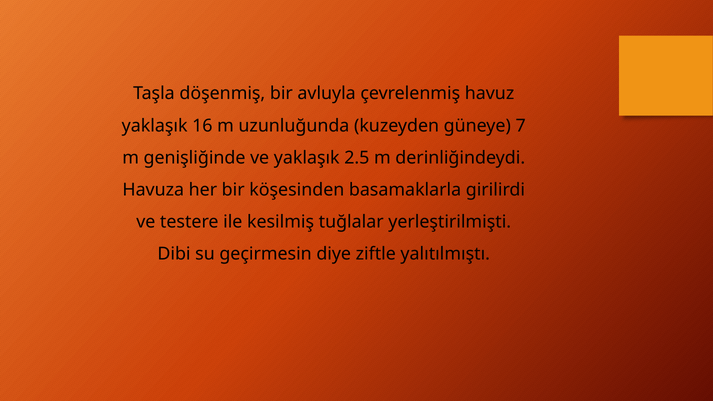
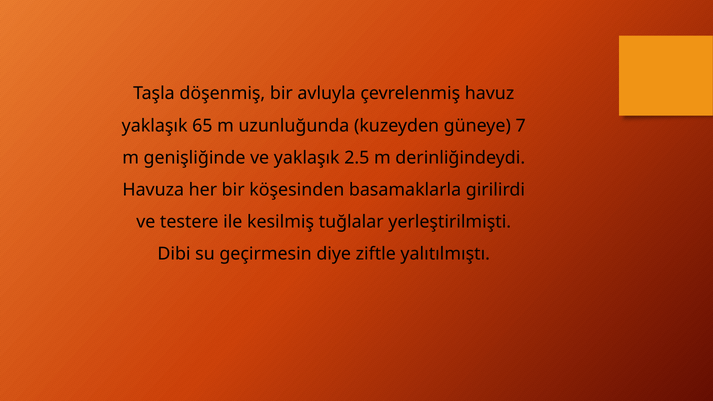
16: 16 -> 65
